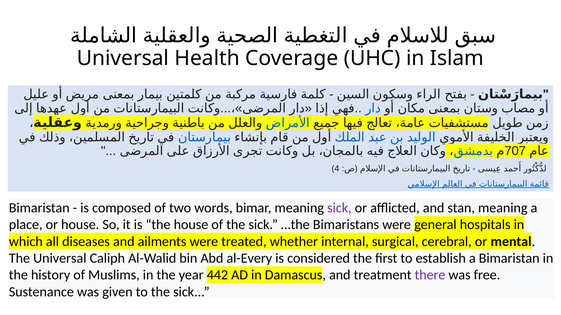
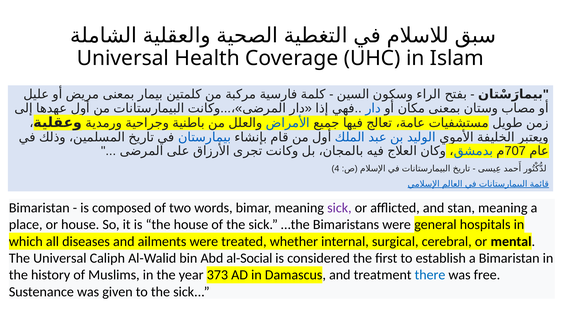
al-Every: al-Every -> al-Social
442: 442 -> 373
there colour: purple -> blue
